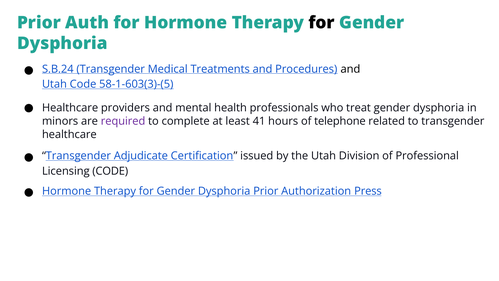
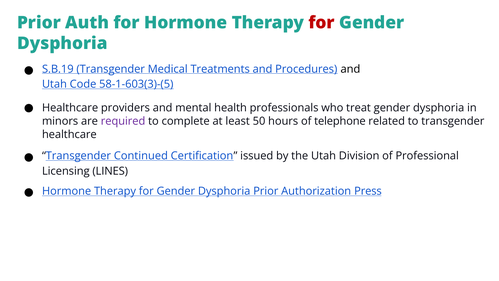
for at (322, 23) colour: black -> red
S.B.24: S.B.24 -> S.B.19
41: 41 -> 50
Adjudicate: Adjudicate -> Continued
Licensing CODE: CODE -> LINES
